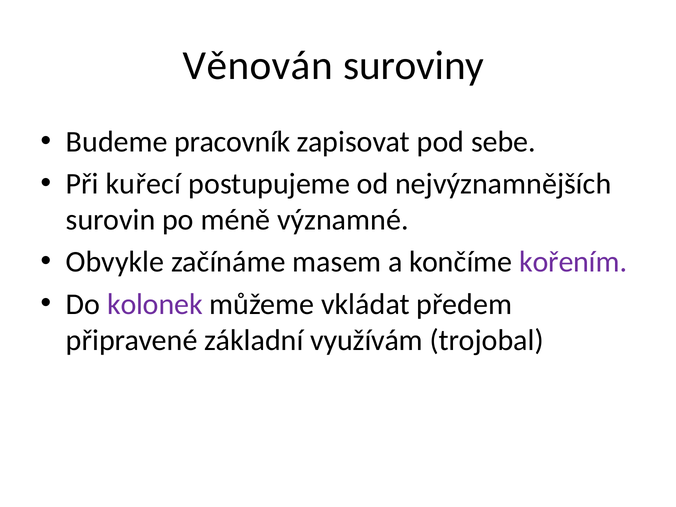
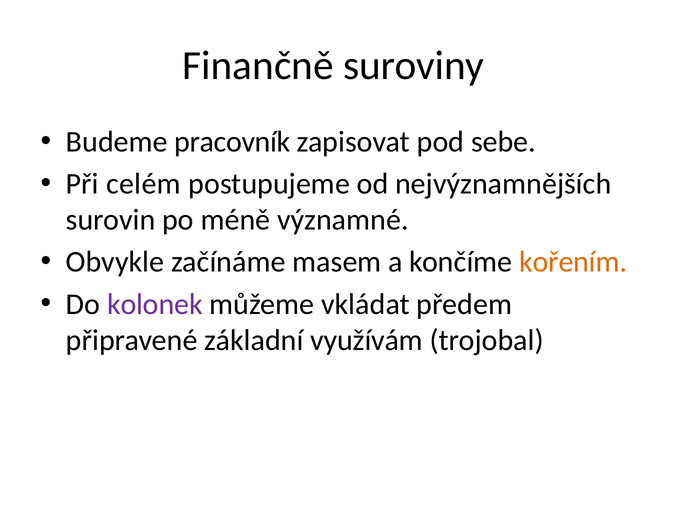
Věnován: Věnován -> Finančně
kuřecí: kuřecí -> celém
kořením colour: purple -> orange
